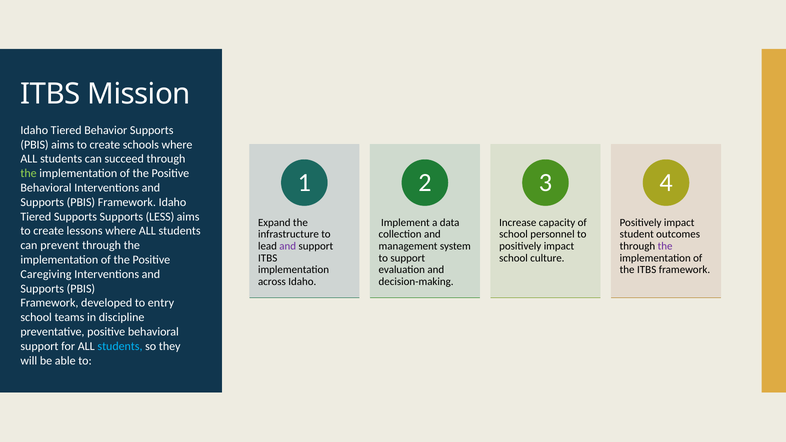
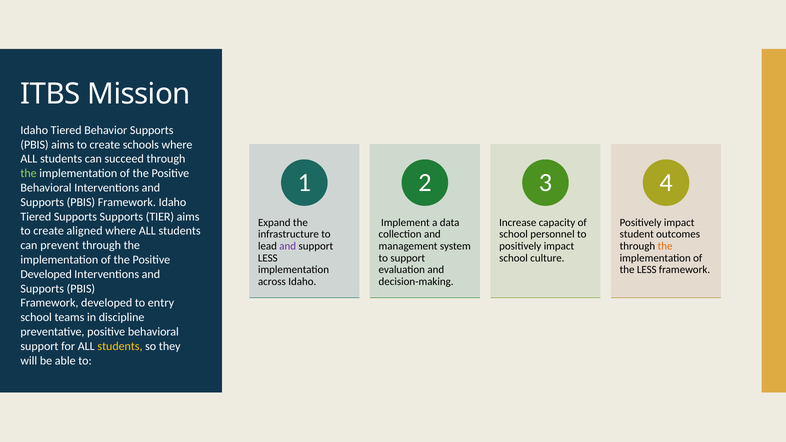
LESS: LESS -> TIER
lessons: lessons -> aligned
the at (665, 246) colour: purple -> orange
ITBS at (268, 258): ITBS -> LESS
the ITBS: ITBS -> LESS
Caregiving at (46, 274): Caregiving -> Developed
students at (120, 346) colour: light blue -> yellow
